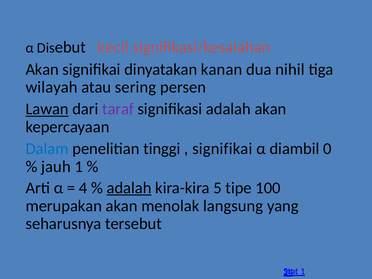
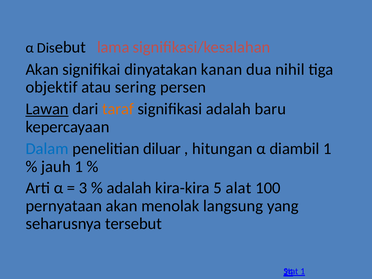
kecil: kecil -> lama
wilayah: wilayah -> objektif
taraf colour: purple -> orange
adalah akan: akan -> baru
tinggi: tinggi -> diluar
signifikai at (222, 149): signifikai -> hitungan
diambil 0: 0 -> 1
4: 4 -> 3
adalah at (129, 188) underline: present -> none
tipe: tipe -> alat
merupakan: merupakan -> pernyataan
